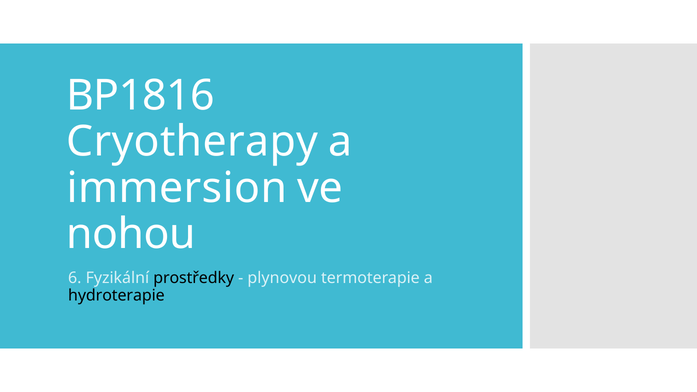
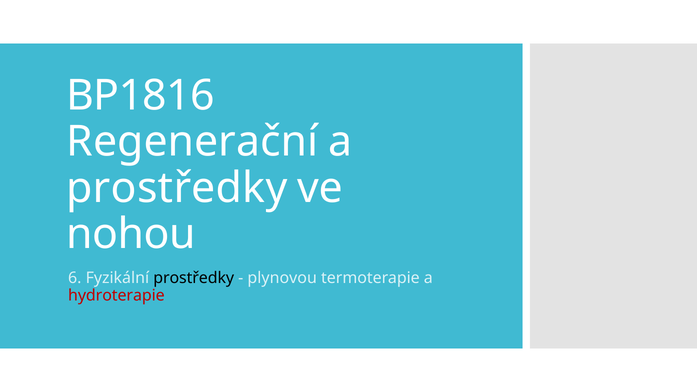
Cryotherapy: Cryotherapy -> Regenerační
immersion at (177, 188): immersion -> prostředky
hydroterapie colour: black -> red
